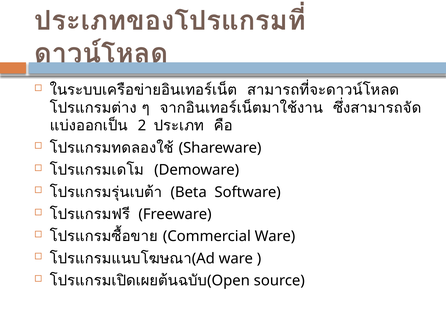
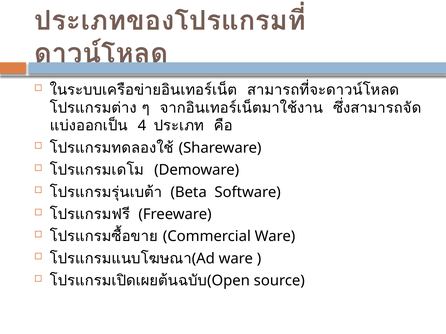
2: 2 -> 4
